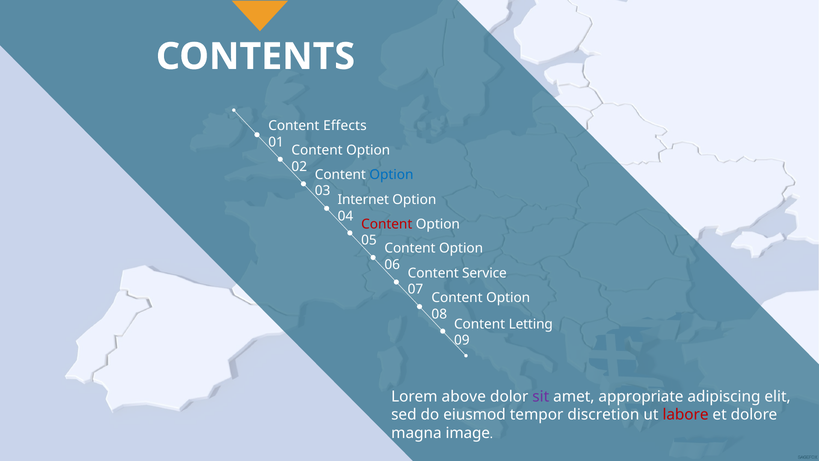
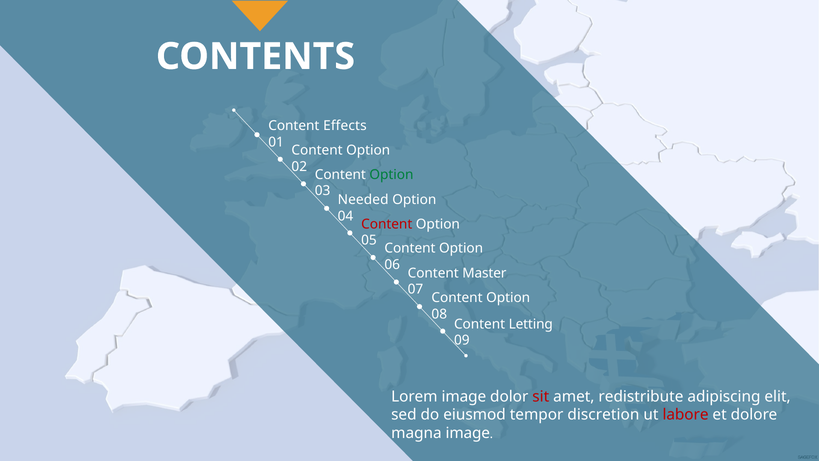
Option at (391, 174) colour: blue -> green
Internet: Internet -> Needed
Service: Service -> Master
Lorem above: above -> image
sit colour: purple -> red
appropriate: appropriate -> redistribute
